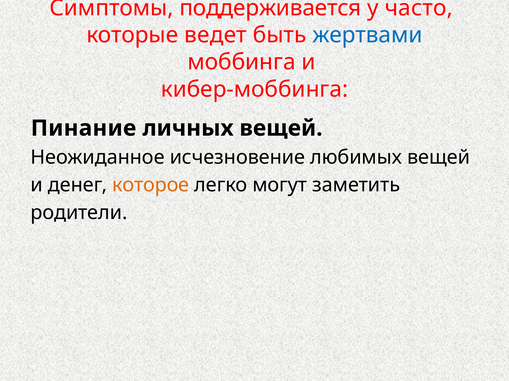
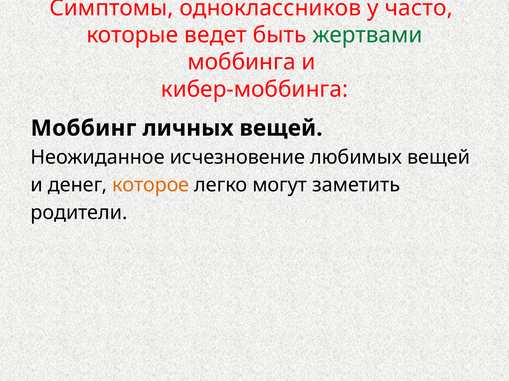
поддерживается: поддерживается -> одноклассников
жертвами colour: blue -> green
Пинание: Пинание -> Моббинг
